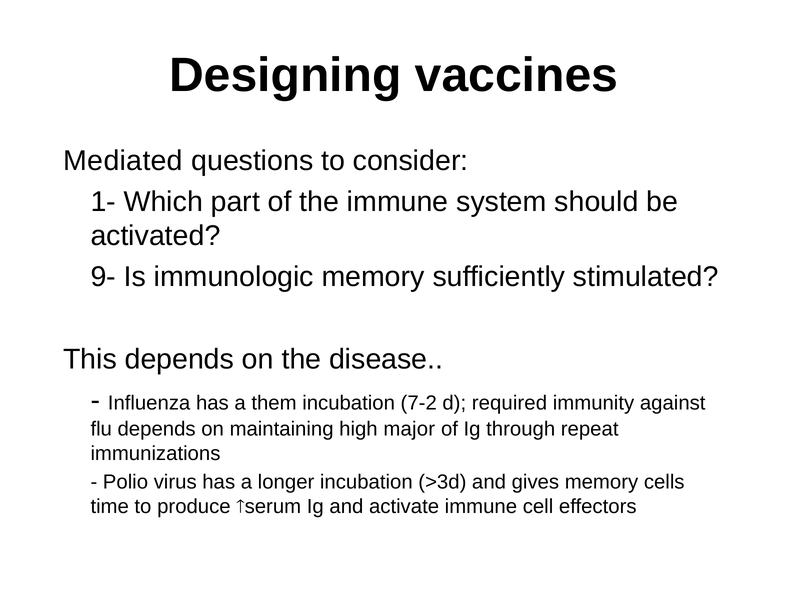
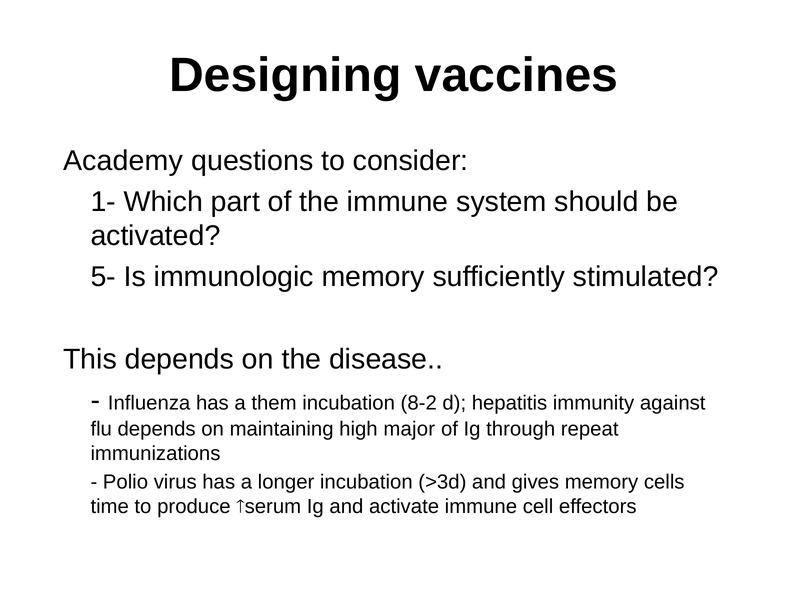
Mediated: Mediated -> Academy
9-: 9- -> 5-
7-2: 7-2 -> 8-2
required: required -> hepatitis
